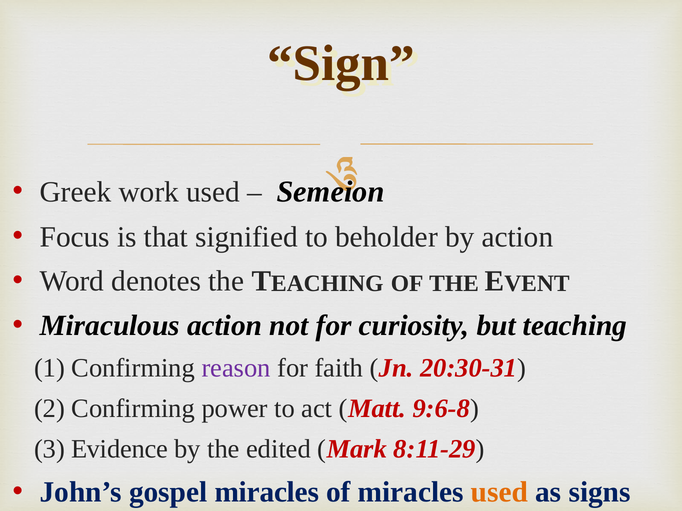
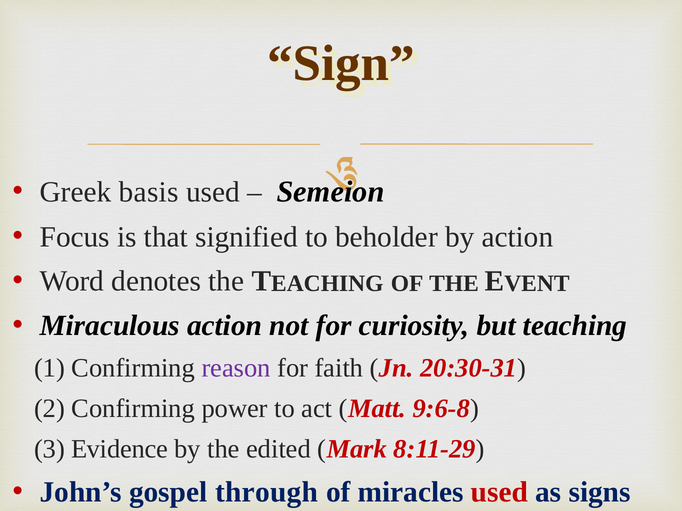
work: work -> basis
gospel miracles: miracles -> through
used at (499, 493) colour: orange -> red
